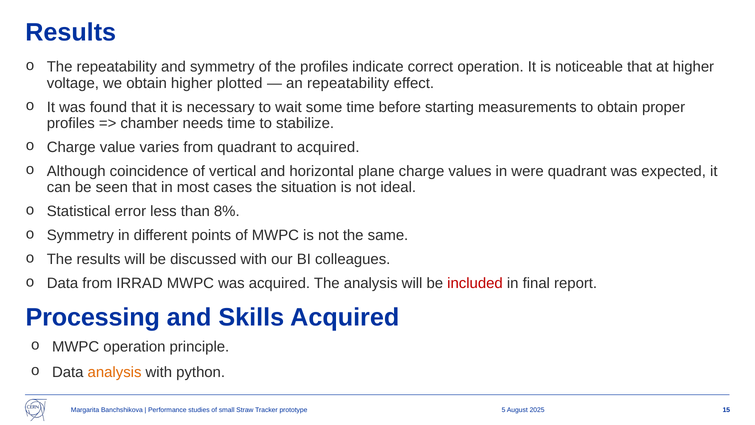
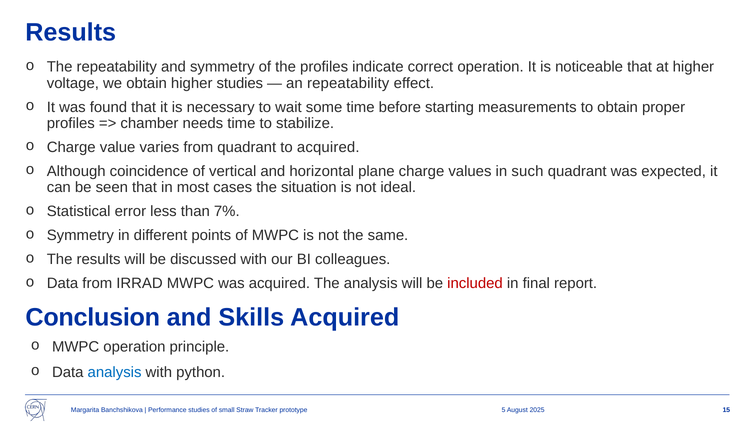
higher plotted: plotted -> studies
were: were -> such
8%: 8% -> 7%
Processing: Processing -> Conclusion
analysis at (115, 372) colour: orange -> blue
